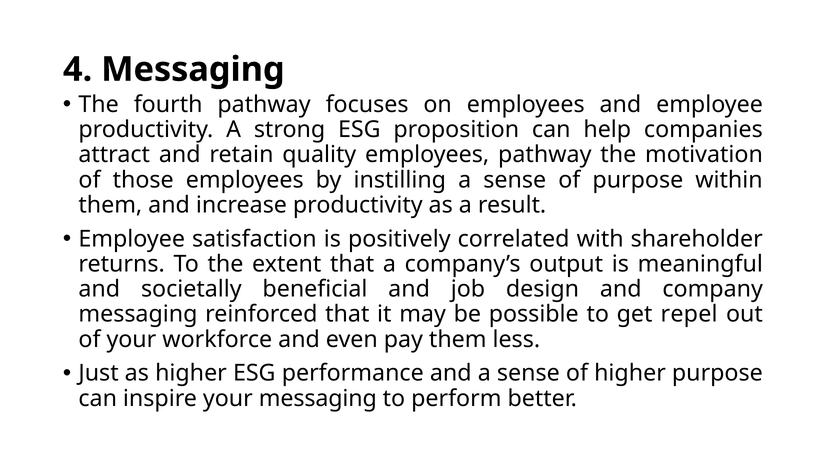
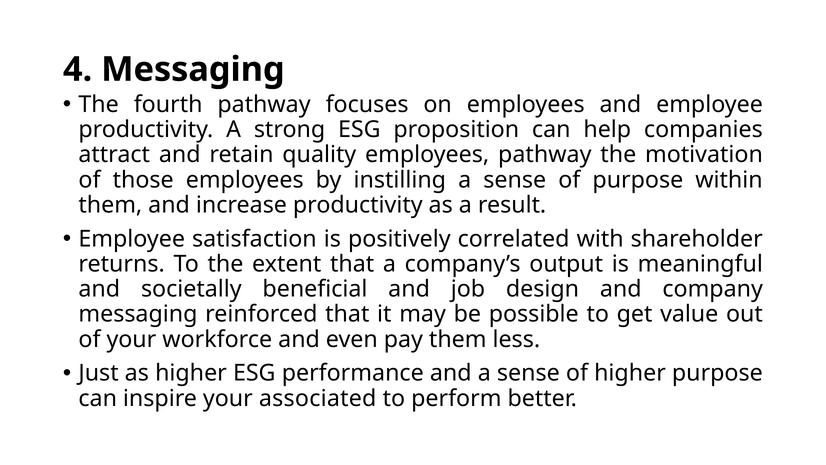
repel: repel -> value
your messaging: messaging -> associated
